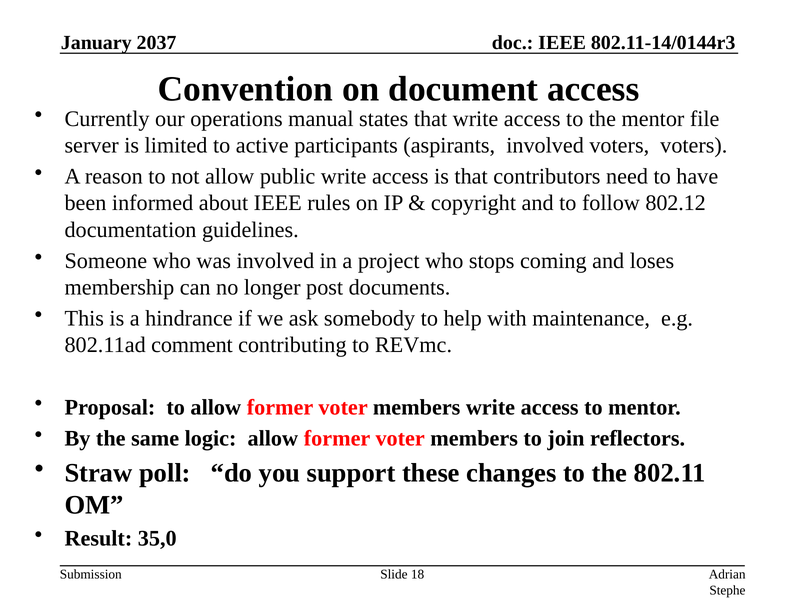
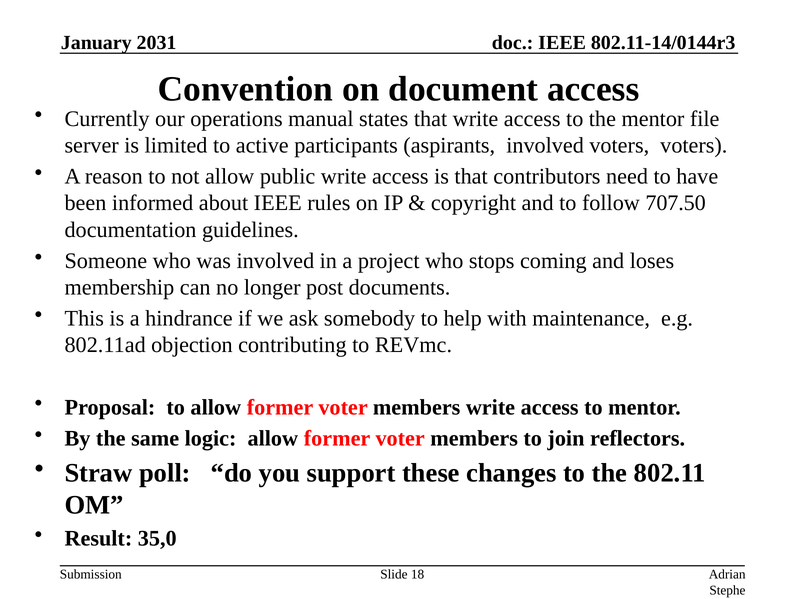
2037: 2037 -> 2031
802.12: 802.12 -> 707.50
comment: comment -> objection
